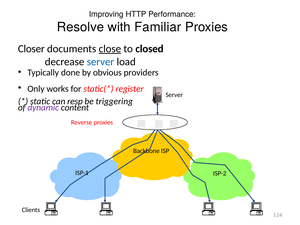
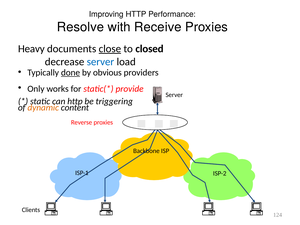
Familiar: Familiar -> Receive
Closer: Closer -> Heavy
done underline: none -> present
register: register -> provide
can resp: resp -> http
dynamic colour: purple -> orange
